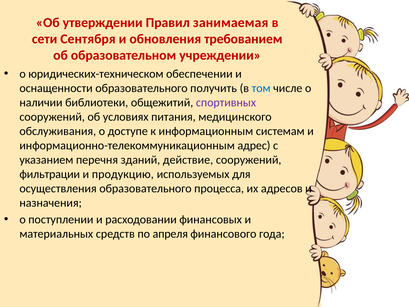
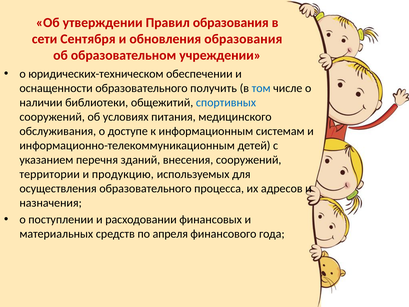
Правил занимаемая: занимаемая -> образования
обновления требованием: требованием -> образования
спортивных colour: purple -> blue
адрес: адрес -> детей
действие: действие -> внесения
фильтрации: фильтрации -> территории
